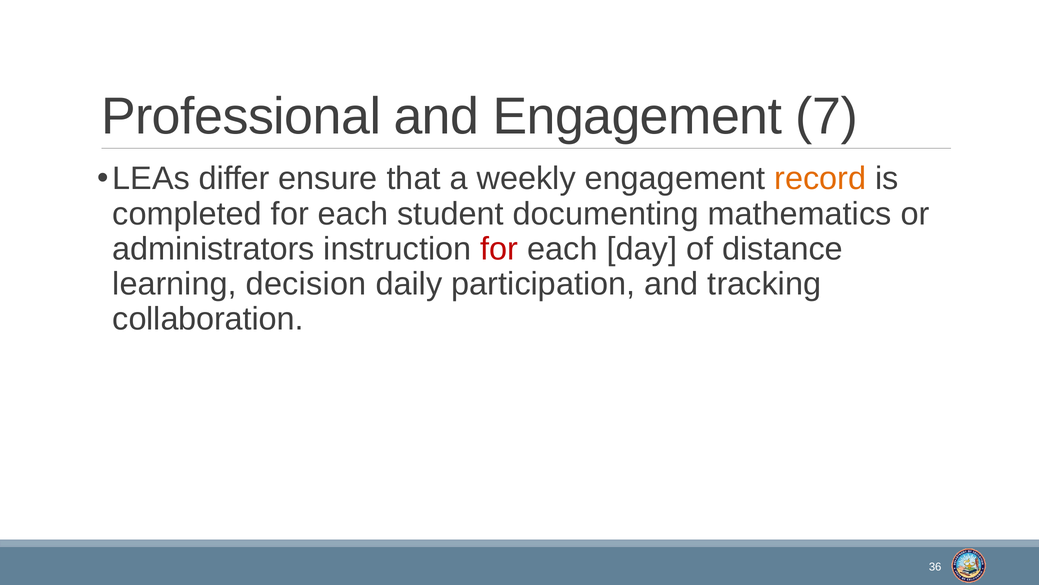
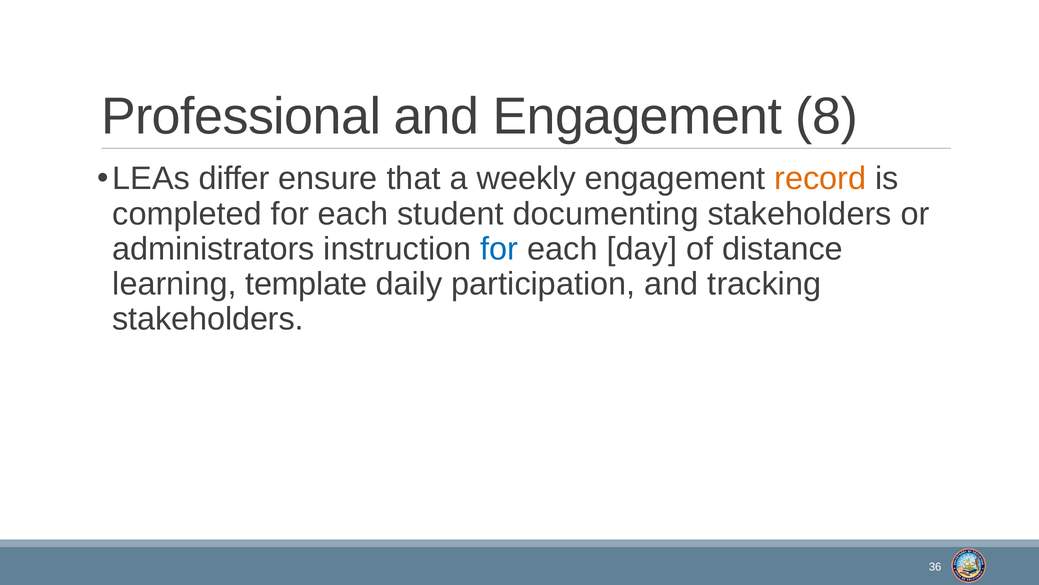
7: 7 -> 8
documenting mathematics: mathematics -> stakeholders
for at (499, 249) colour: red -> blue
decision: decision -> template
collaboration at (208, 319): collaboration -> stakeholders
